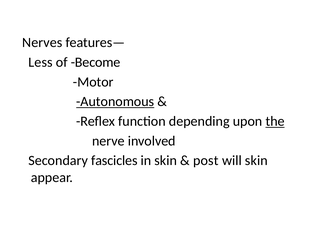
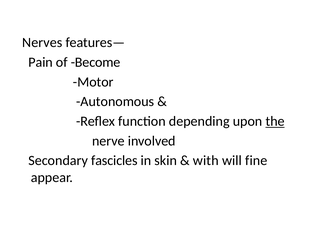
Less: Less -> Pain
Autonomous underline: present -> none
post: post -> with
will skin: skin -> fine
